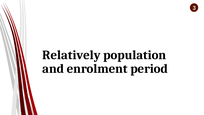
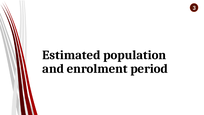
Relatively: Relatively -> Estimated
